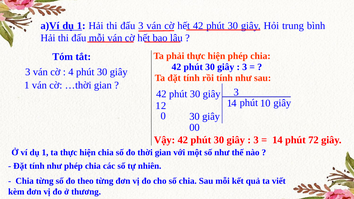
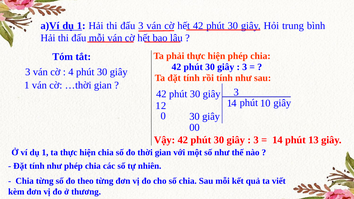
72: 72 -> 13
